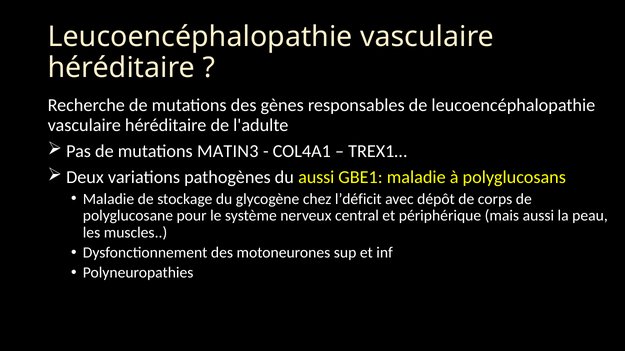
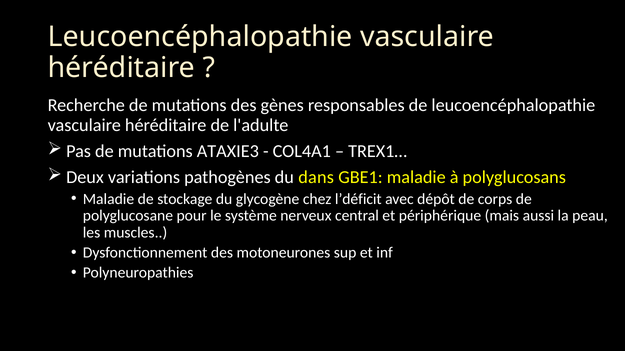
MATIN3: MATIN3 -> ATAXIE3
du aussi: aussi -> dans
